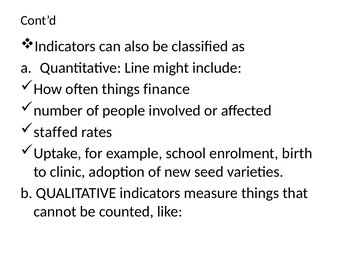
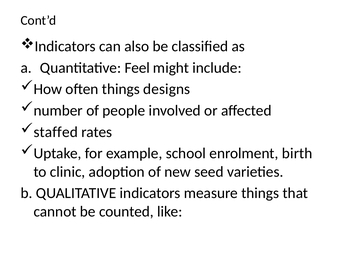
Line: Line -> Feel
finance: finance -> designs
